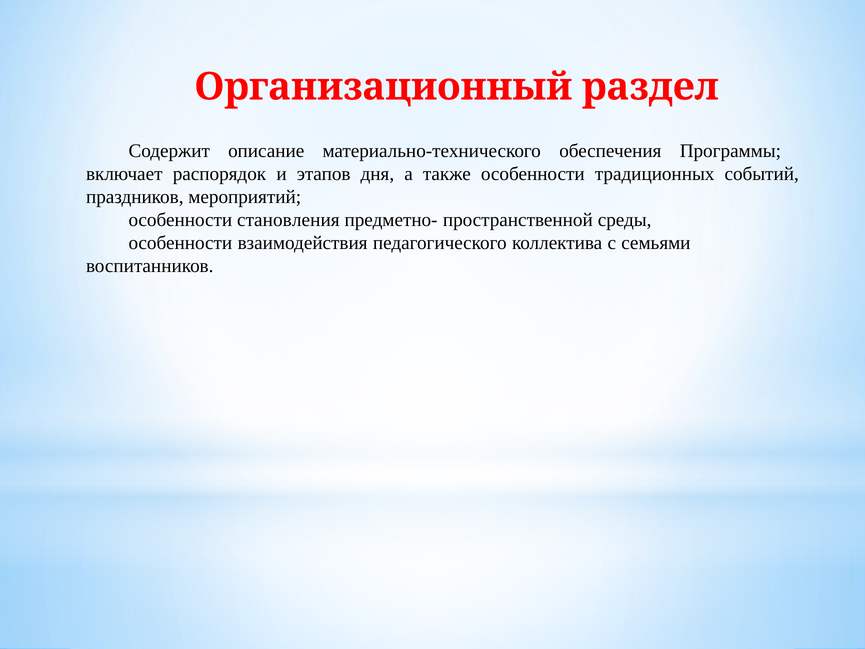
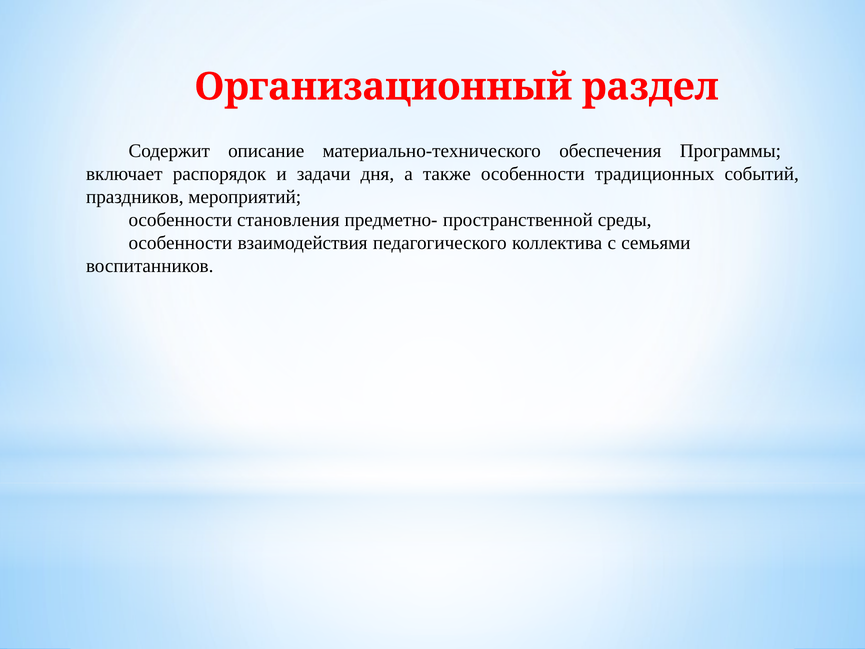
этапов: этапов -> задачи
